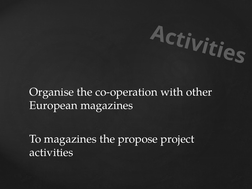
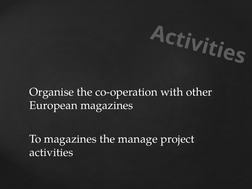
propose: propose -> manage
